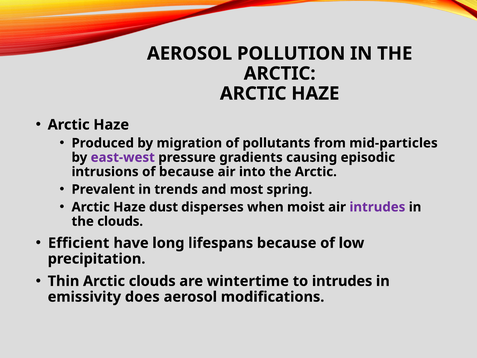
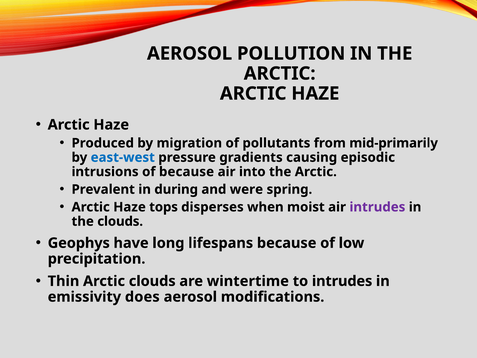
mid-particles: mid-particles -> mid-primarily
east-west colour: purple -> blue
trends: trends -> during
most: most -> were
dust: dust -> tops
Efficient: Efficient -> Geophys
